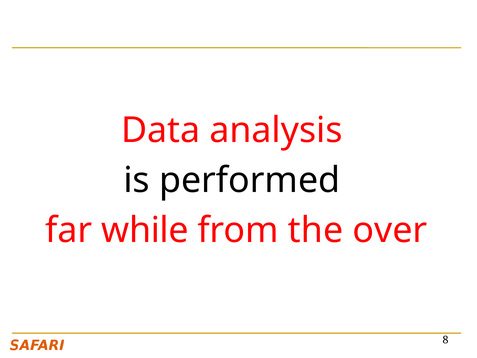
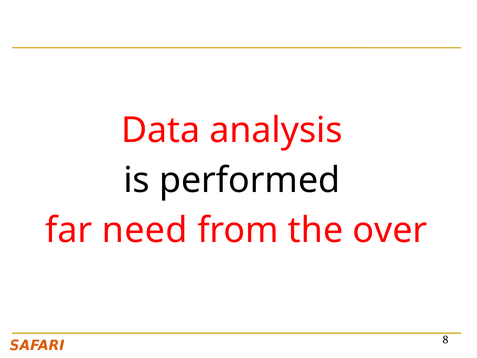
while: while -> need
